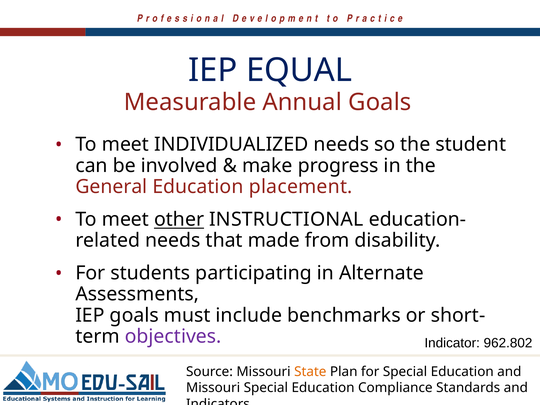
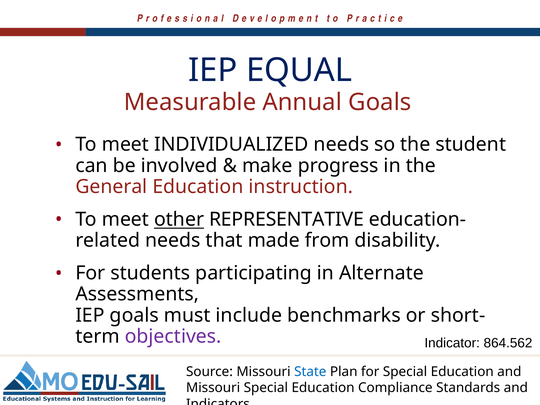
placement: placement -> instruction
INSTRUCTIONAL: INSTRUCTIONAL -> REPRESENTATIVE
962.802: 962.802 -> 864.562
State colour: orange -> blue
